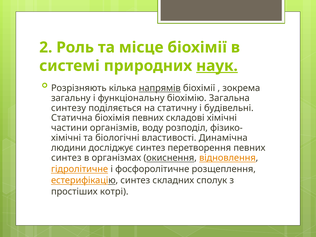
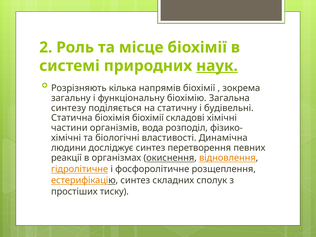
напрямів underline: present -> none
біохімія певних: певних -> біохімії
воду: воду -> вода
синтез at (66, 158): синтез -> реакції
котрі: котрі -> тиску
